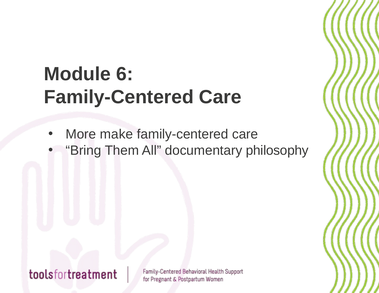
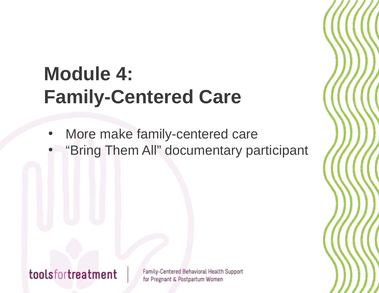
6: 6 -> 4
philosophy: philosophy -> participant
